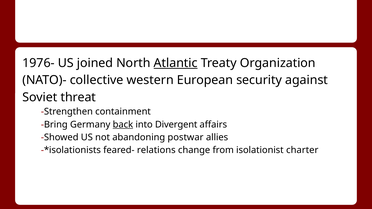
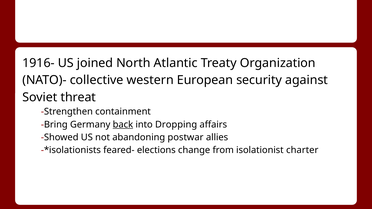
1976-: 1976- -> 1916-
Atlantic underline: present -> none
Divergent: Divergent -> Dropping
relations: relations -> elections
